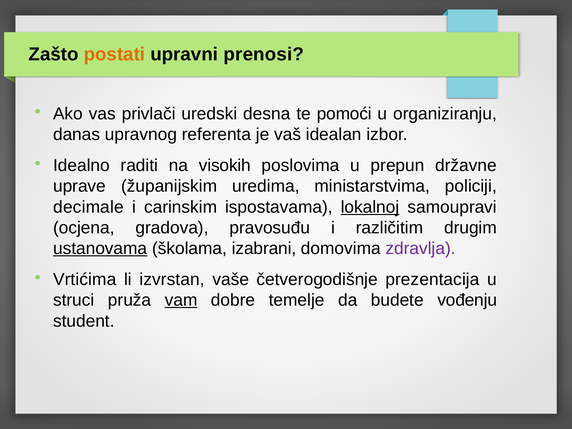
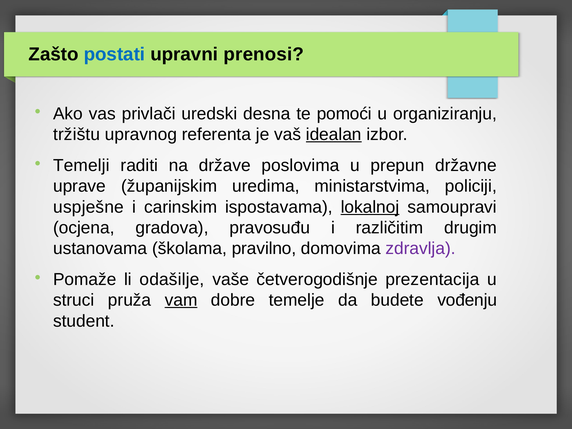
postati colour: orange -> blue
danas: danas -> tržištu
idealan underline: none -> present
Idealno: Idealno -> Temelji
visokih: visokih -> države
decimale: decimale -> uspješne
ustanovama underline: present -> none
izabrani: izabrani -> pravilno
Vrtićima: Vrtićima -> Pomaže
izvrstan: izvrstan -> odašilje
